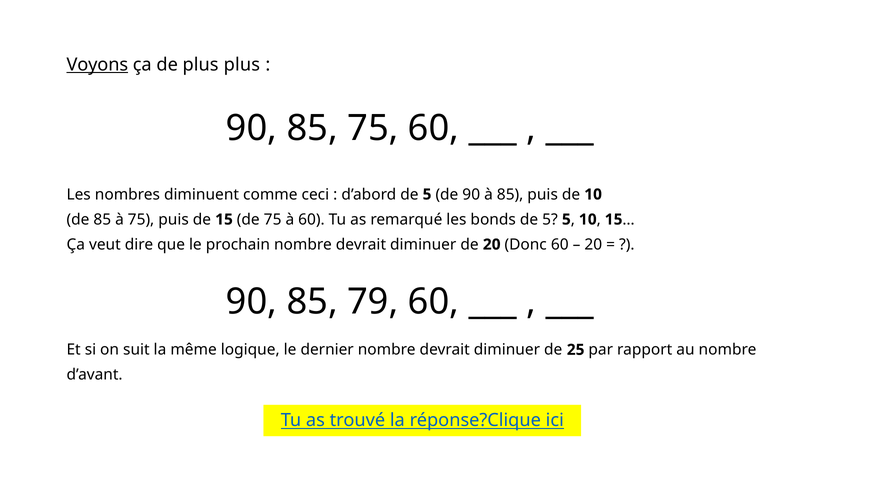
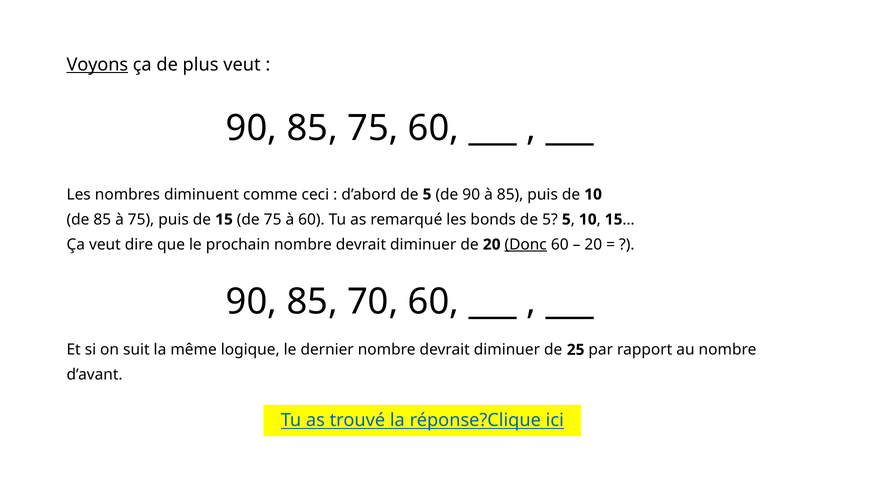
plus plus: plus -> veut
Donc underline: none -> present
79: 79 -> 70
